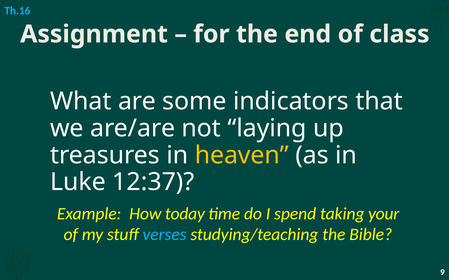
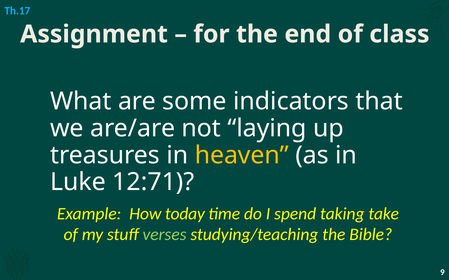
Th.16: Th.16 -> Th.17
12:37: 12:37 -> 12:71
your: your -> take
verses colour: light blue -> light green
